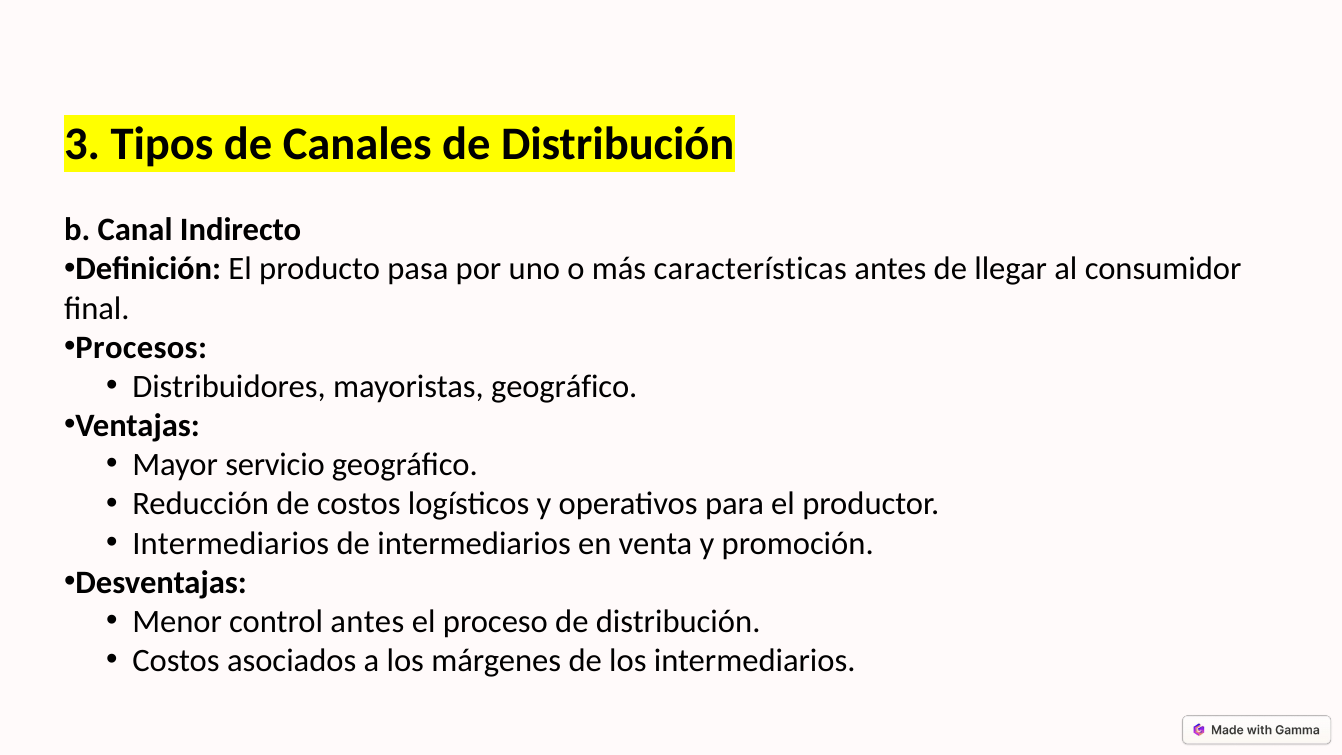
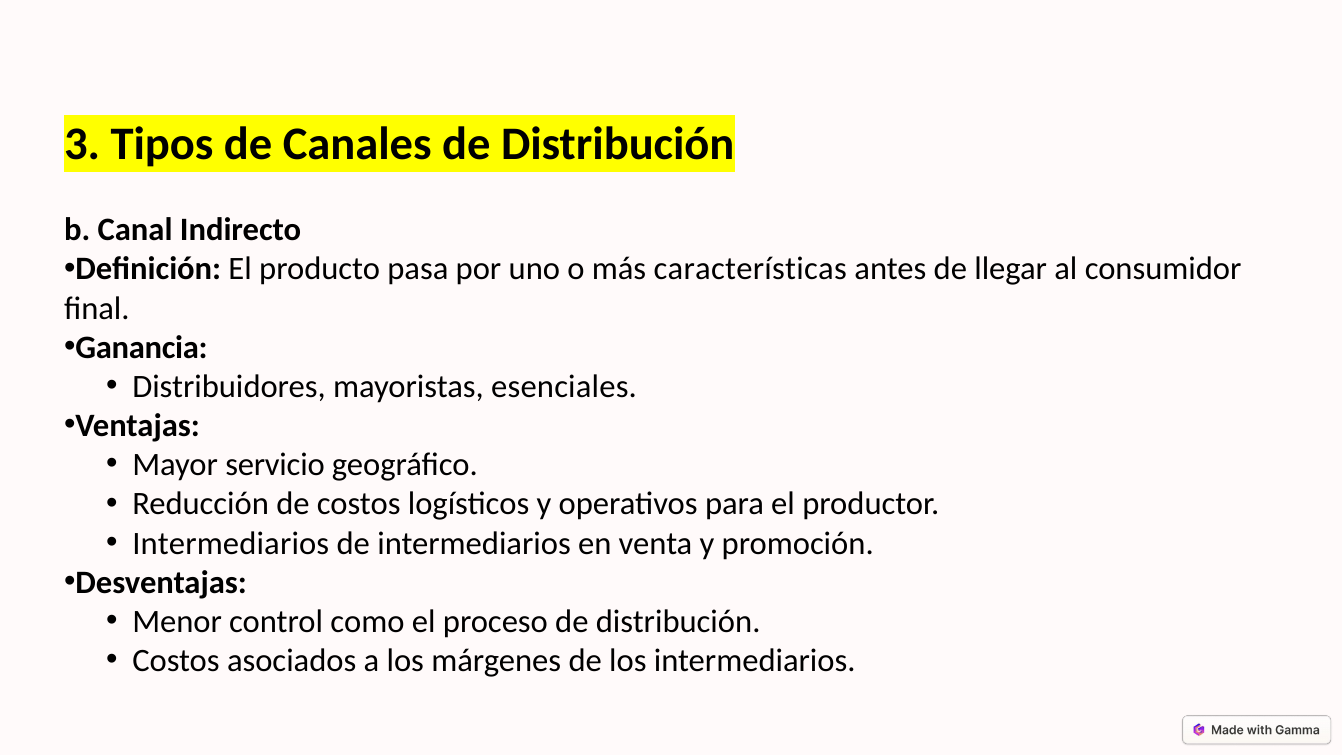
Procesos: Procesos -> Ganancia
mayoristas geográfico: geográfico -> esenciales
control antes: antes -> como
